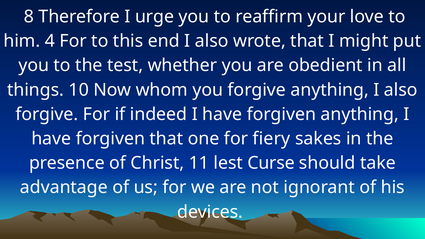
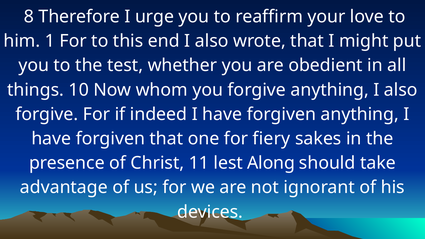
4: 4 -> 1
Curse: Curse -> Along
